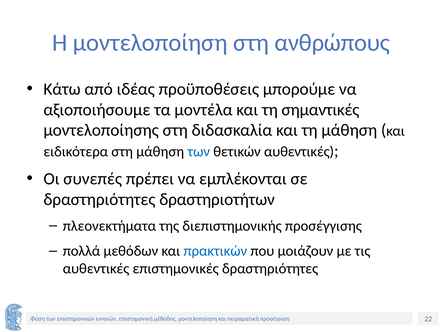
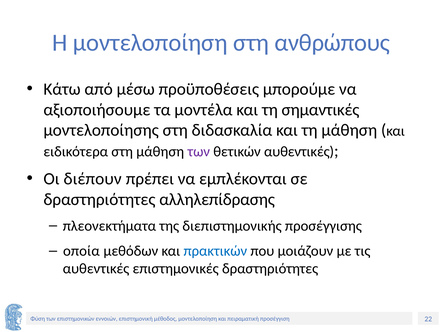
ιδέας: ιδέας -> μέσω
των at (199, 152) colour: blue -> purple
συνεπές: συνεπές -> διέπουν
δραστηριοτήτων: δραστηριοτήτων -> αλληλεπίδρασης
πολλά: πολλά -> οποία
